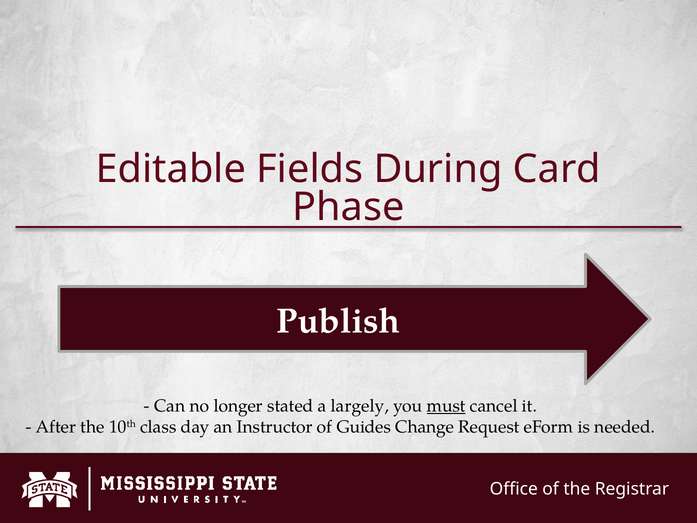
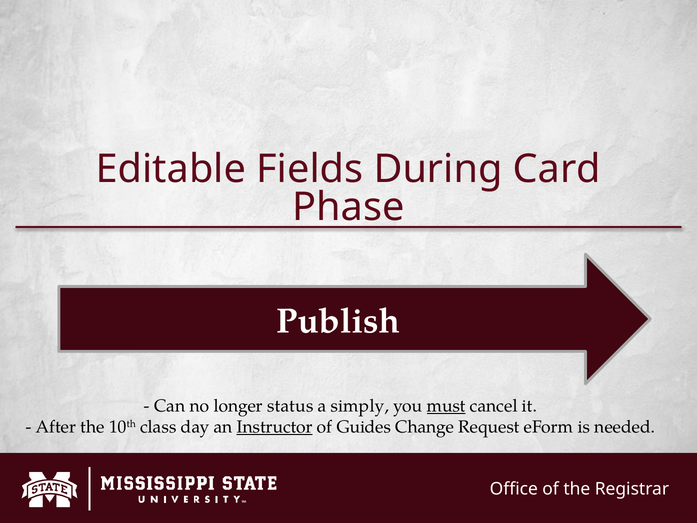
stated: stated -> status
largely: largely -> simply
Instructor underline: none -> present
